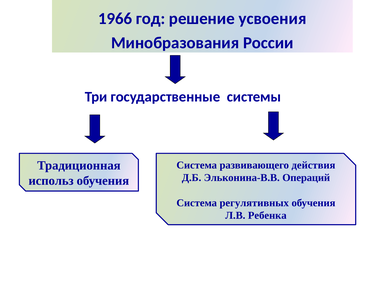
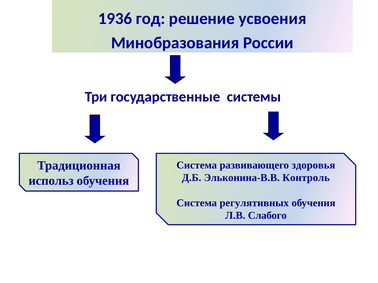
1966: 1966 -> 1936
действия: действия -> здоровья
Операций: Операций -> Контроль
Ребенка: Ребенка -> Слабого
